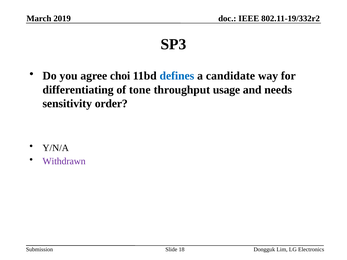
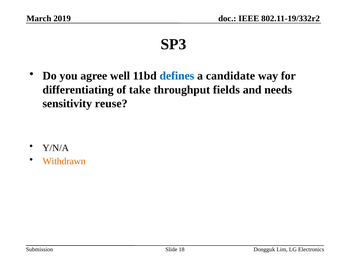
choi: choi -> well
tone: tone -> take
usage: usage -> fields
order: order -> reuse
Withdrawn colour: purple -> orange
